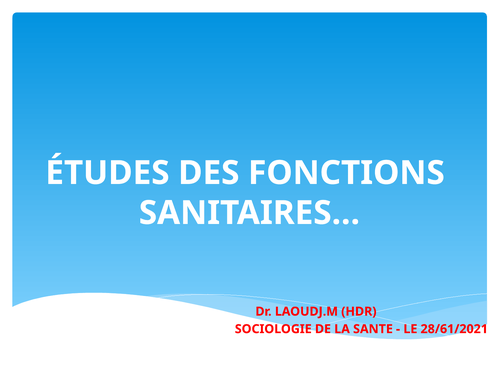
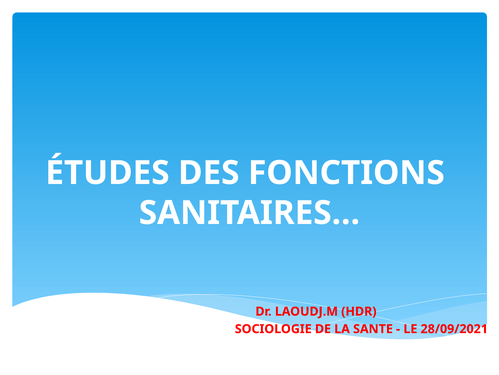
28/61/2021: 28/61/2021 -> 28/09/2021
